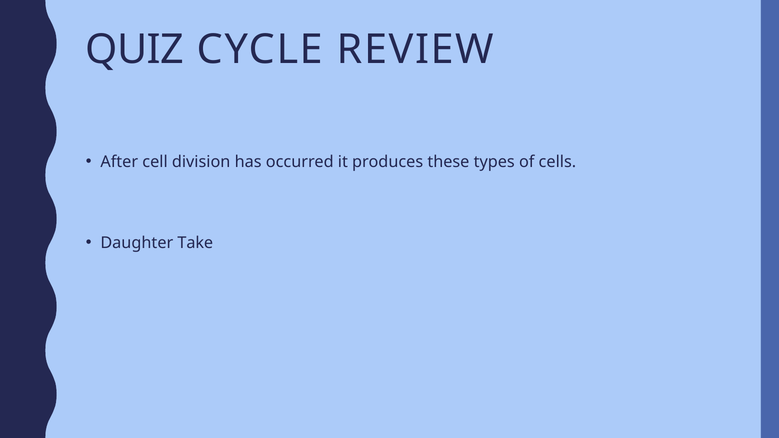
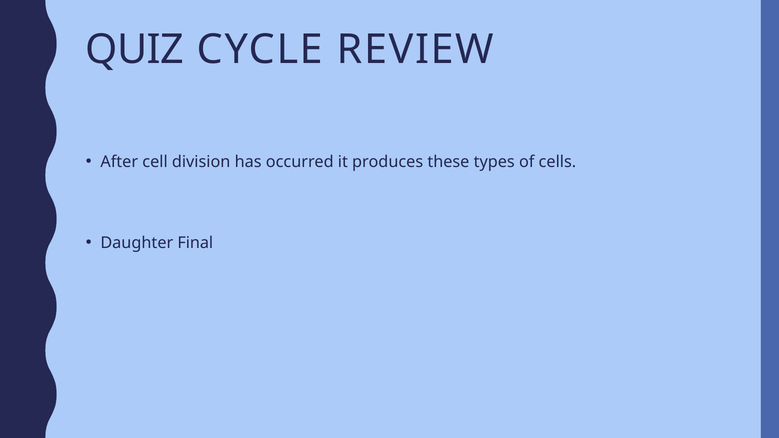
Take: Take -> Final
